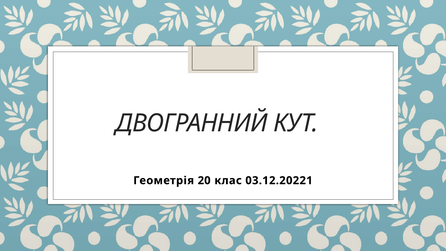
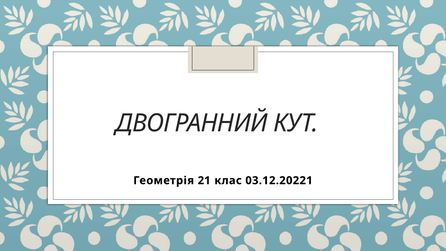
20: 20 -> 21
